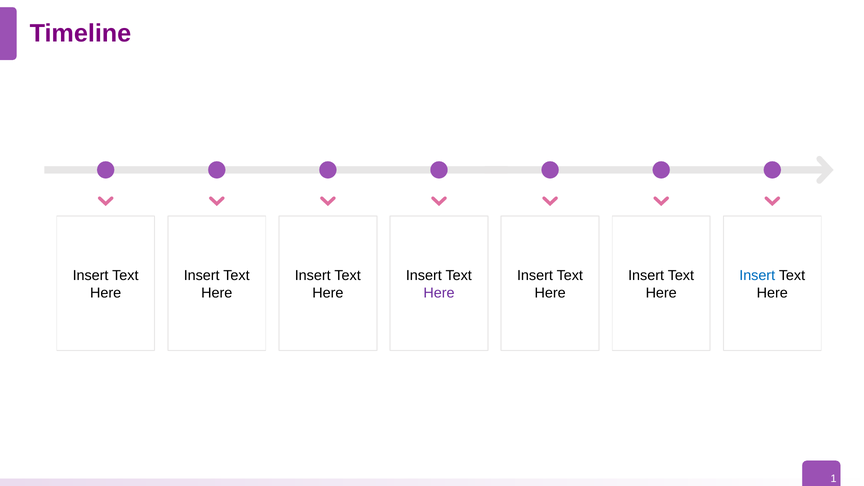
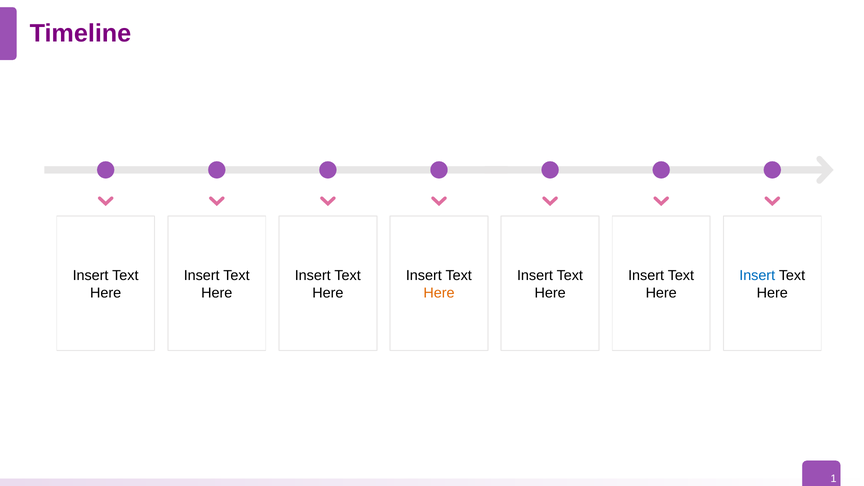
Here at (439, 293) colour: purple -> orange
